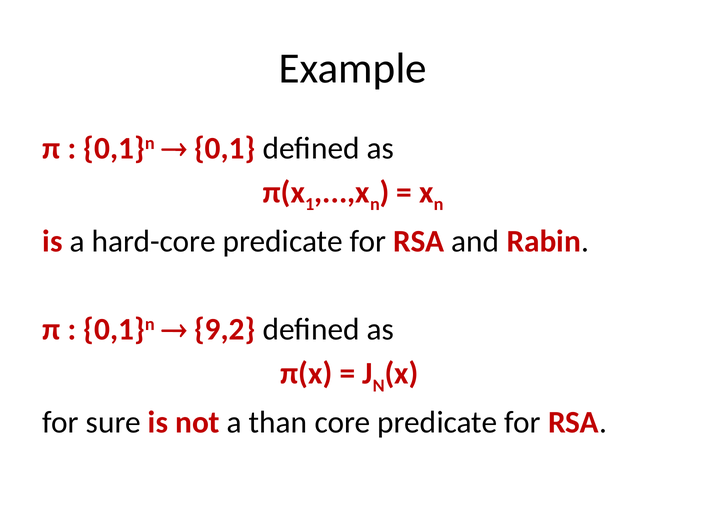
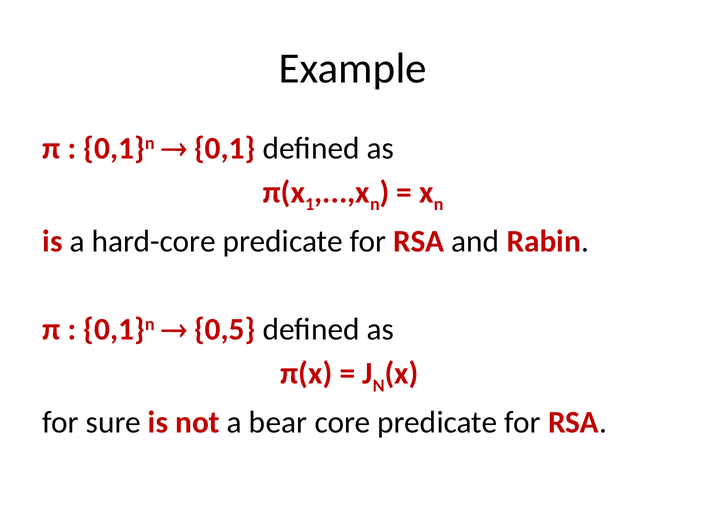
9,2: 9,2 -> 0,5
than: than -> bear
